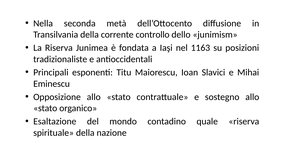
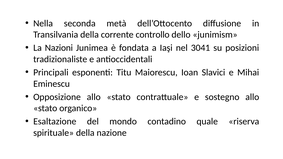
La Riserva: Riserva -> Nazioni
1163: 1163 -> 3041
